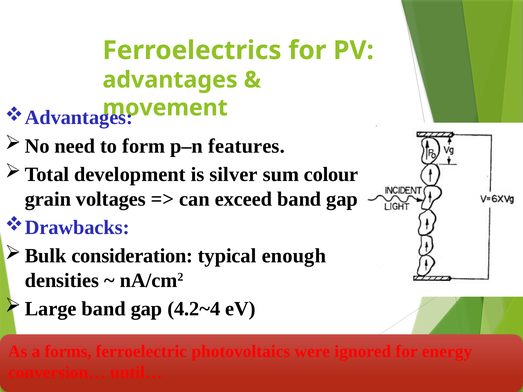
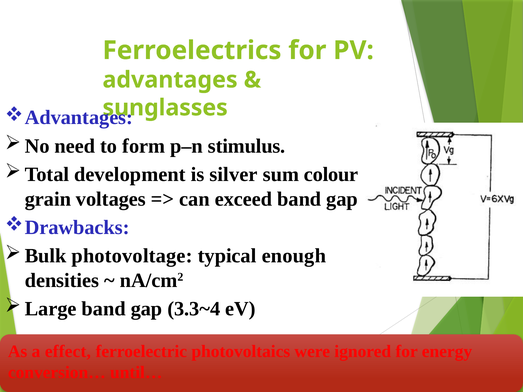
movement: movement -> sunglasses
features: features -> stimulus
consideration: consideration -> photovoltage
4.2~4: 4.2~4 -> 3.3~4
forms: forms -> effect
